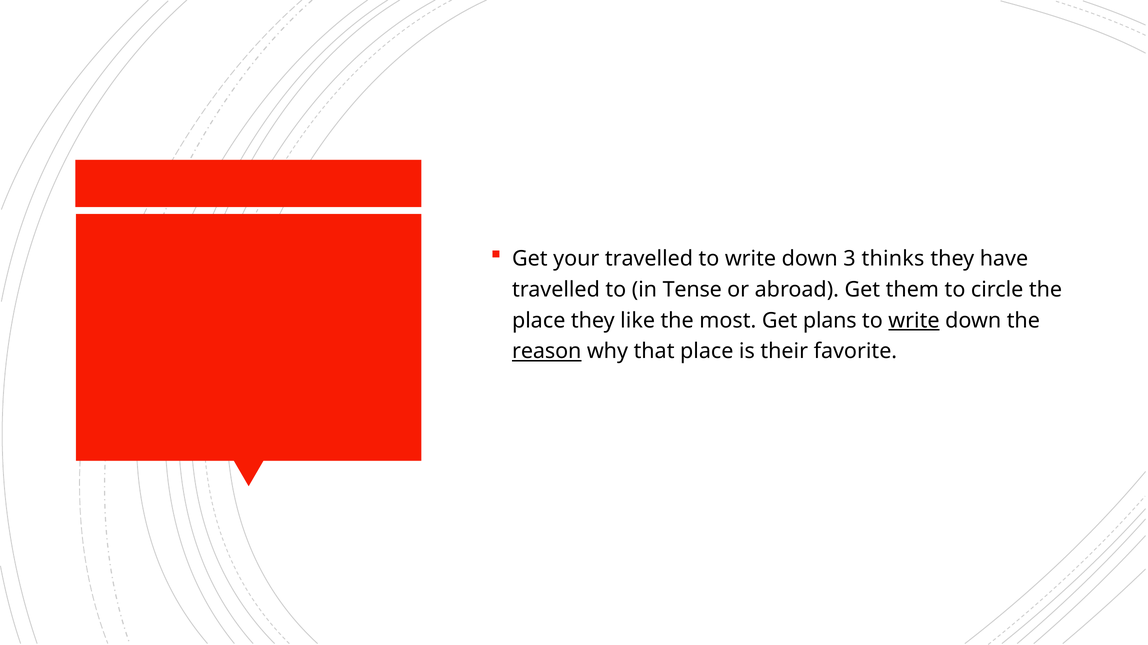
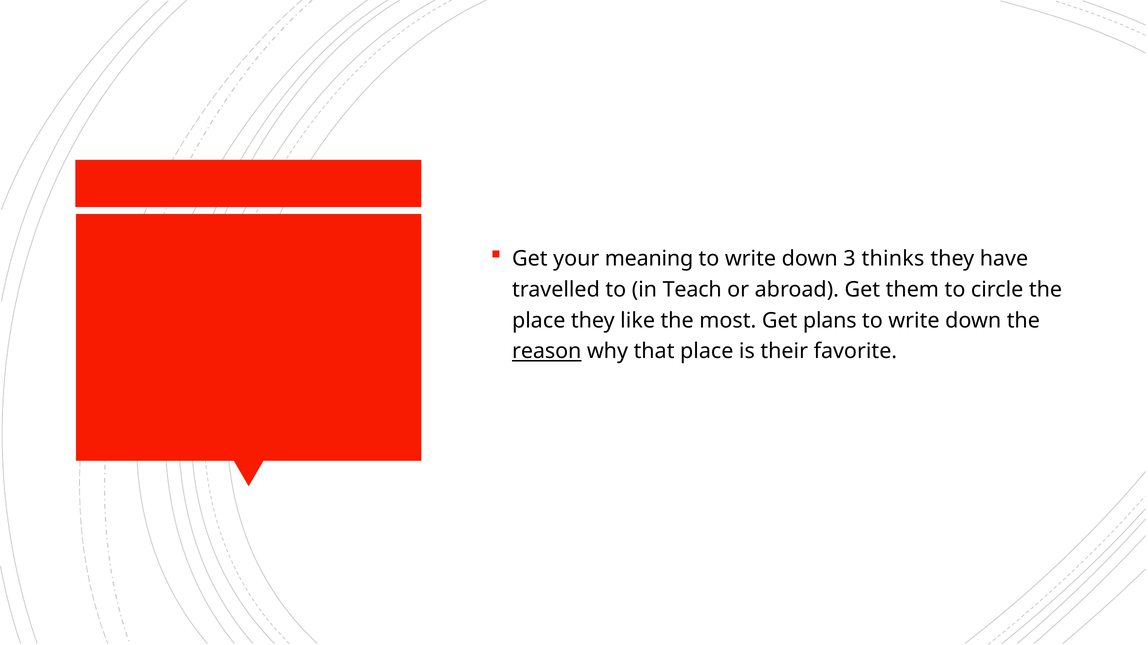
your travelled: travelled -> meaning
Tense: Tense -> Teach
write at (914, 321) underline: present -> none
